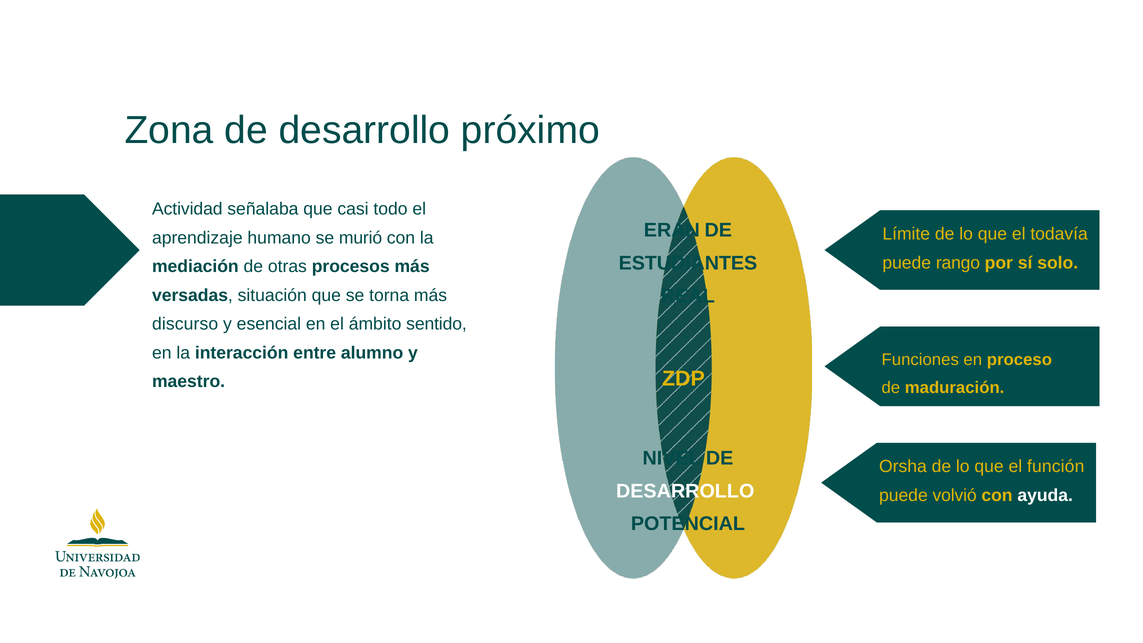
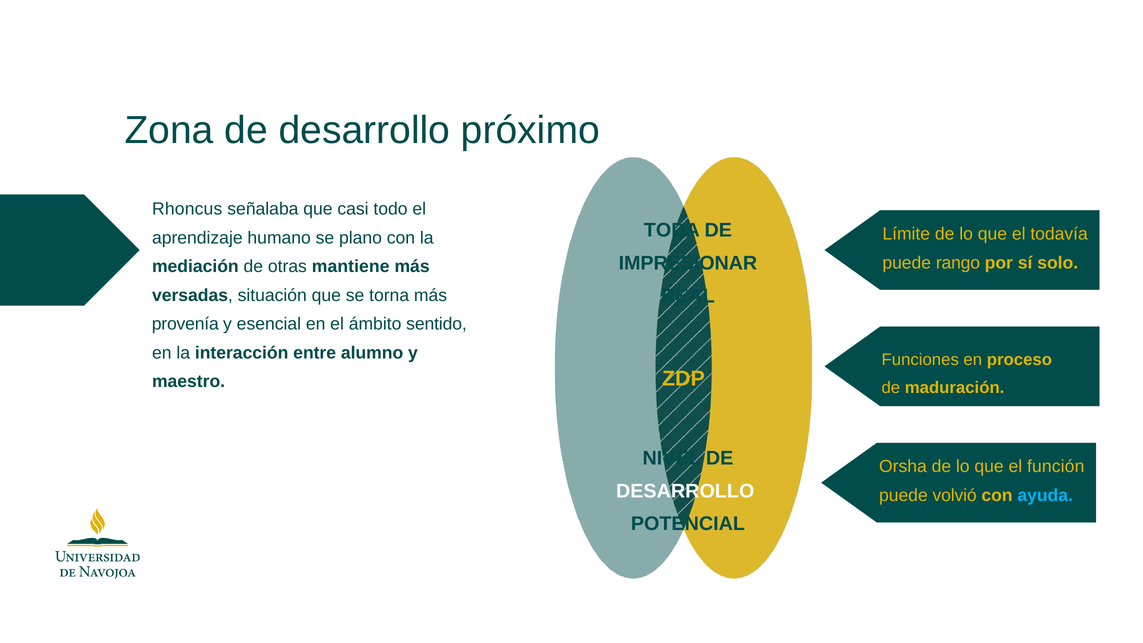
Actividad: Actividad -> Rhoncus
ERAN: ERAN -> TODA
murió: murió -> plano
ESTUDIANTES: ESTUDIANTES -> IMPRESIONAR
procesos: procesos -> mantiene
discurso: discurso -> provenía
ayuda colour: white -> light blue
